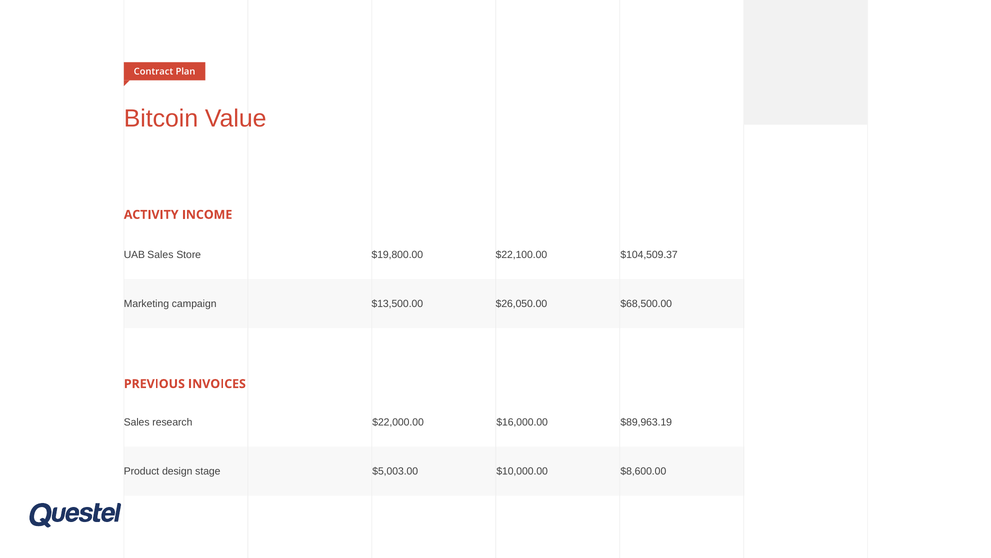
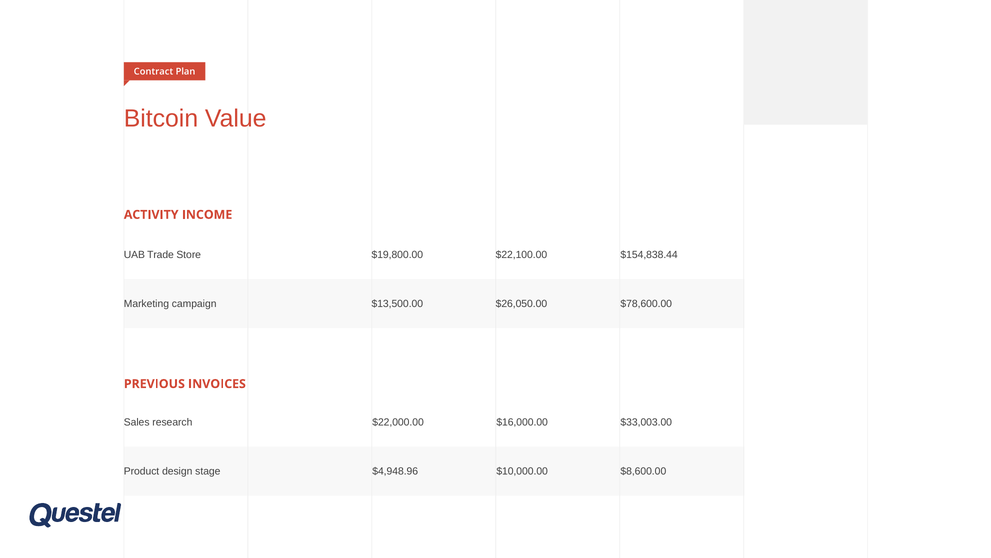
UAB Sales: Sales -> Trade
$104,509.37: $104,509.37 -> $154,838.44
$68,500.00: $68,500.00 -> $78,600.00
$89,963.19: $89,963.19 -> $33,003.00
$5,003.00: $5,003.00 -> $4,948.96
